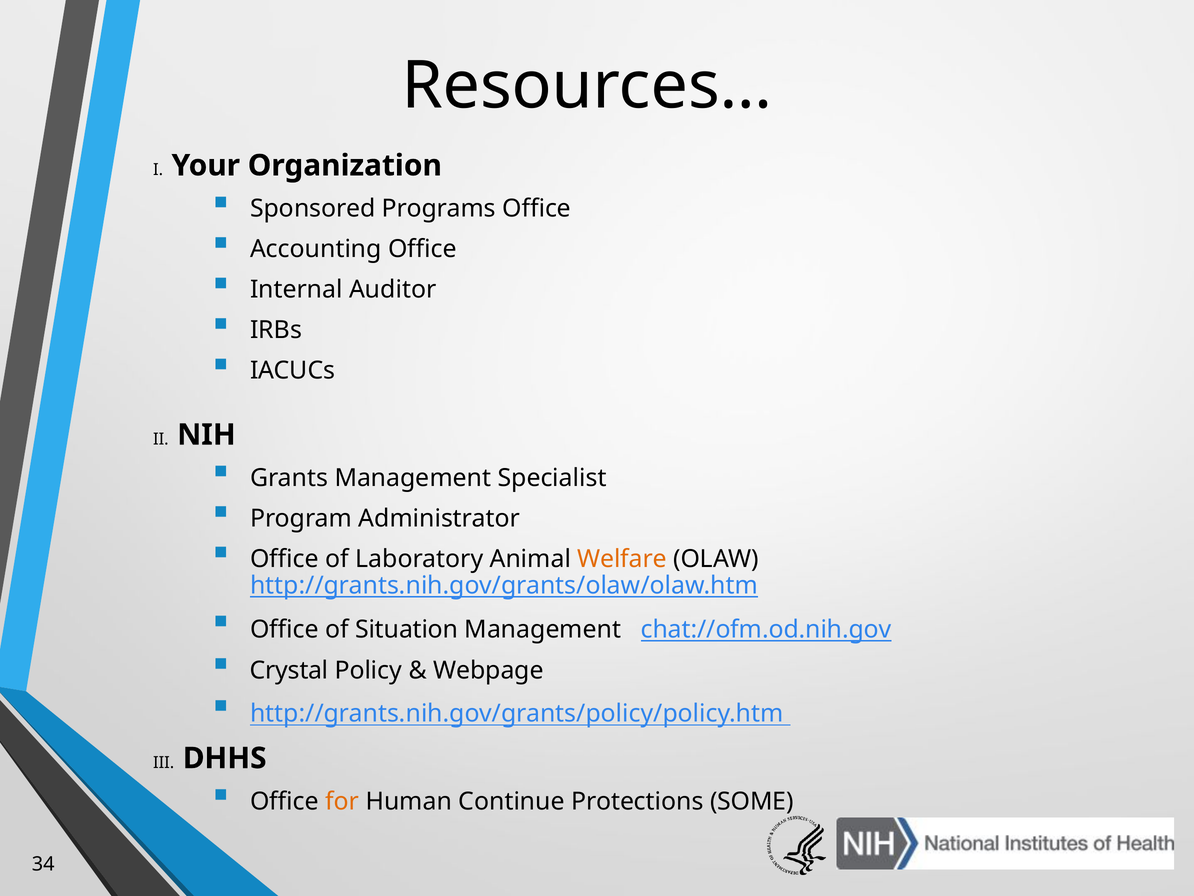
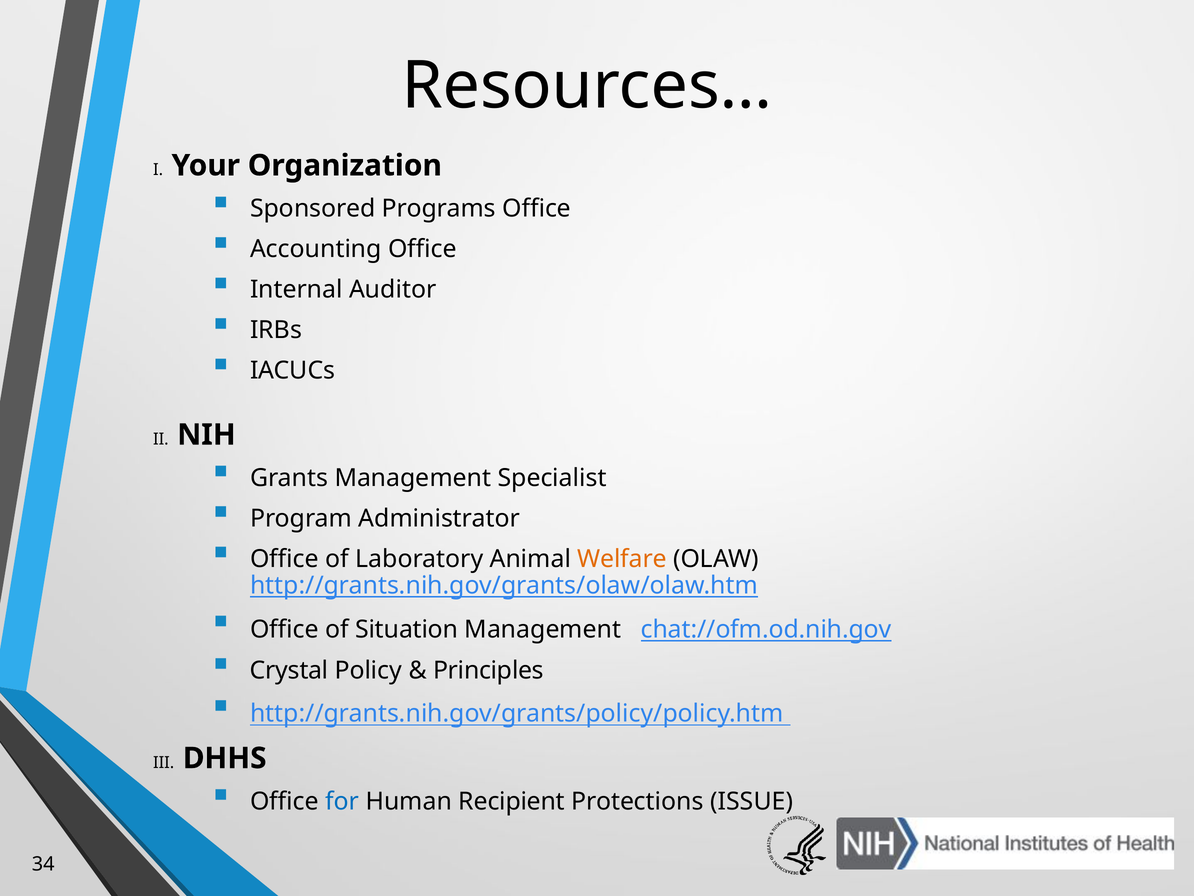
Webpage: Webpage -> Principles
for colour: orange -> blue
Continue: Continue -> Recipient
SOME: SOME -> ISSUE
